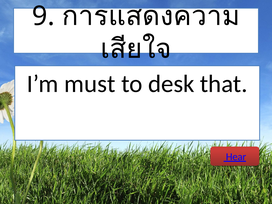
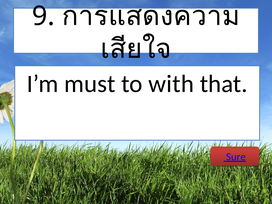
desk: desk -> with
Hear: Hear -> Sure
